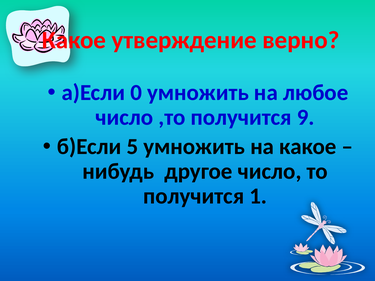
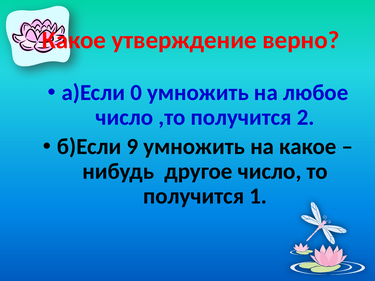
9: 9 -> 2
5: 5 -> 9
